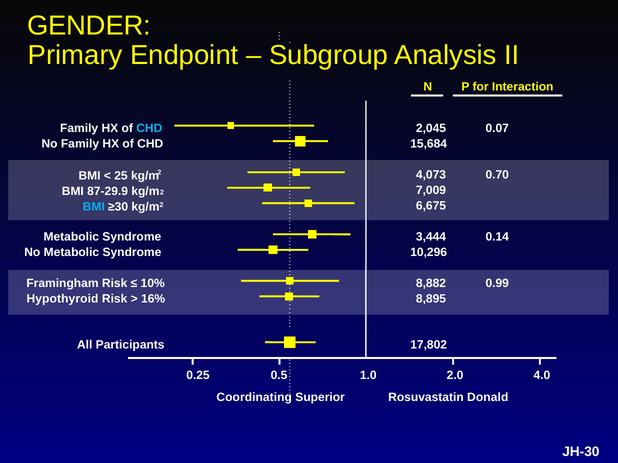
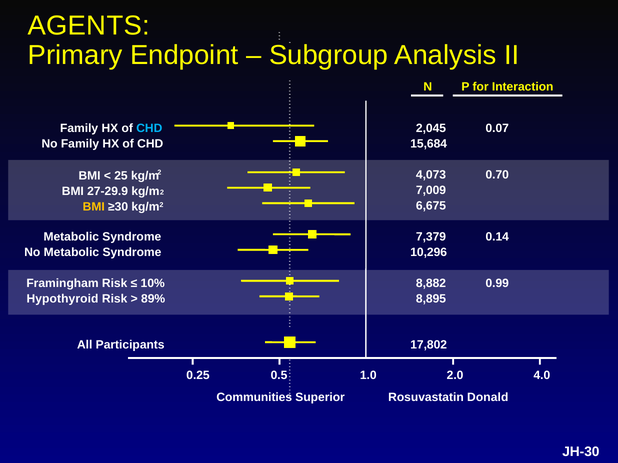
GENDER: GENDER -> AGENTS
87-29.9: 87-29.9 -> 27-29.9
BMI at (94, 207) colour: light blue -> yellow
3,444: 3,444 -> 7,379
16%: 16% -> 89%
Coordinating: Coordinating -> Communities
